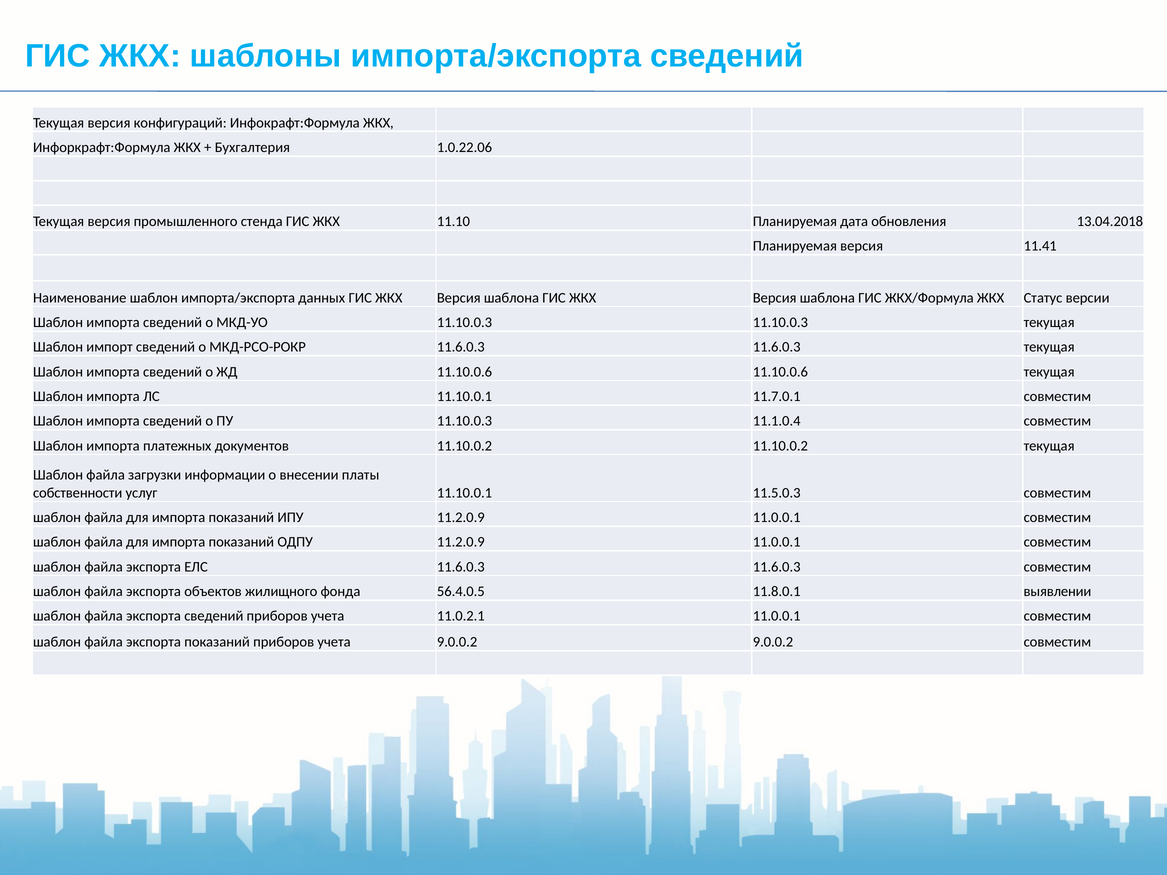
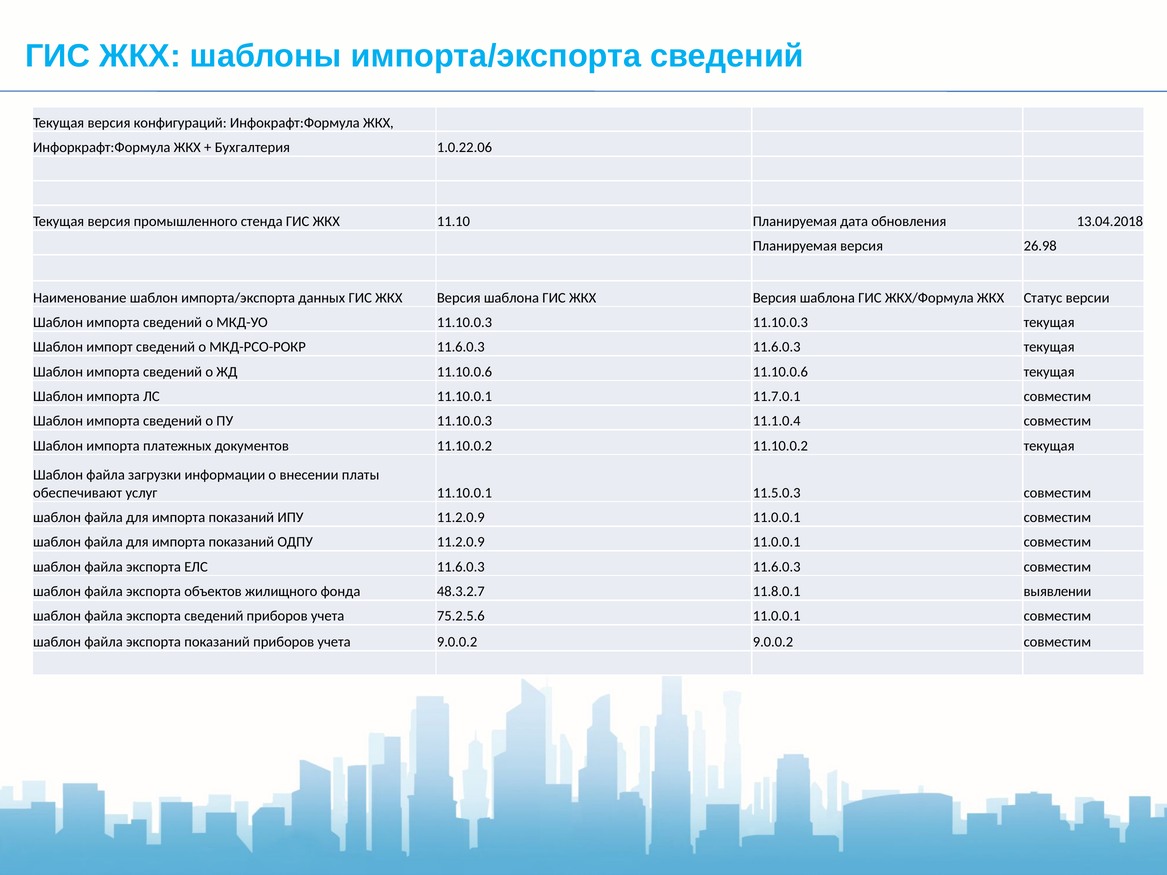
11.41: 11.41 -> 26.98
собственности: собственности -> обеспечивают
56.4.0.5: 56.4.0.5 -> 48.3.2.7
11.0.2.1: 11.0.2.1 -> 75.2.5.6
